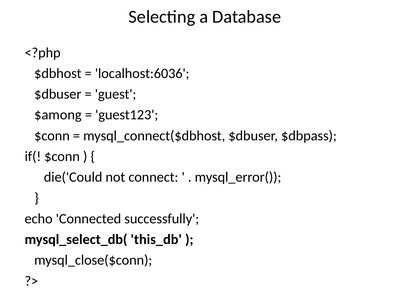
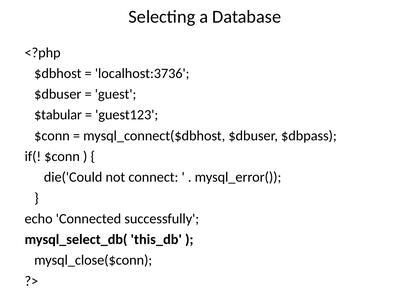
localhost:6036: localhost:6036 -> localhost:3736
$among: $among -> $tabular
